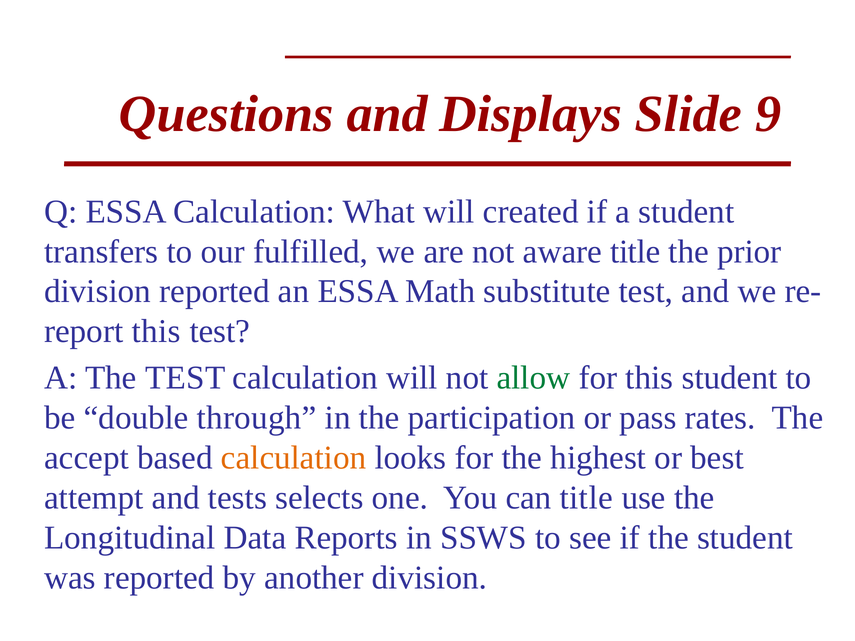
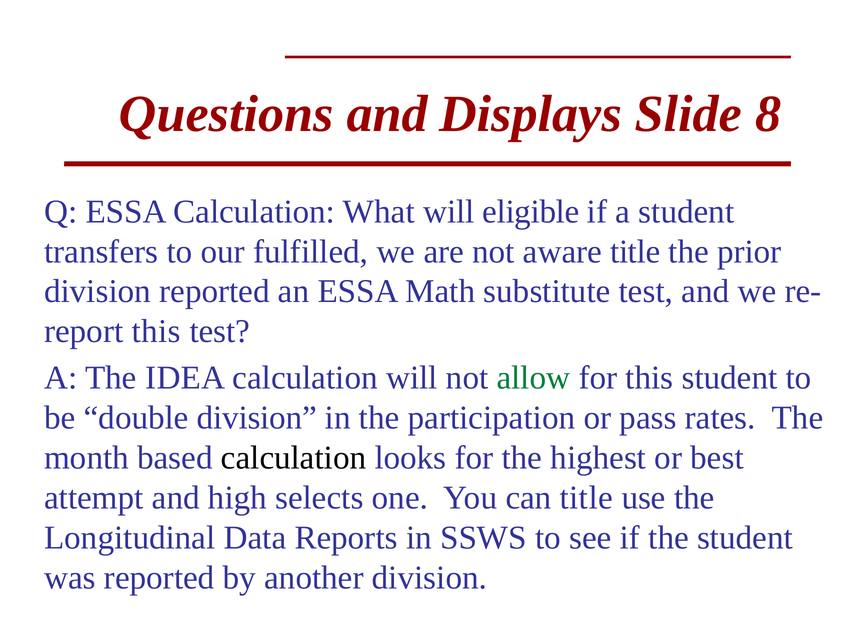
9: 9 -> 8
created: created -> eligible
The TEST: TEST -> IDEA
double through: through -> division
accept: accept -> month
calculation at (294, 458) colour: orange -> black
tests: tests -> high
